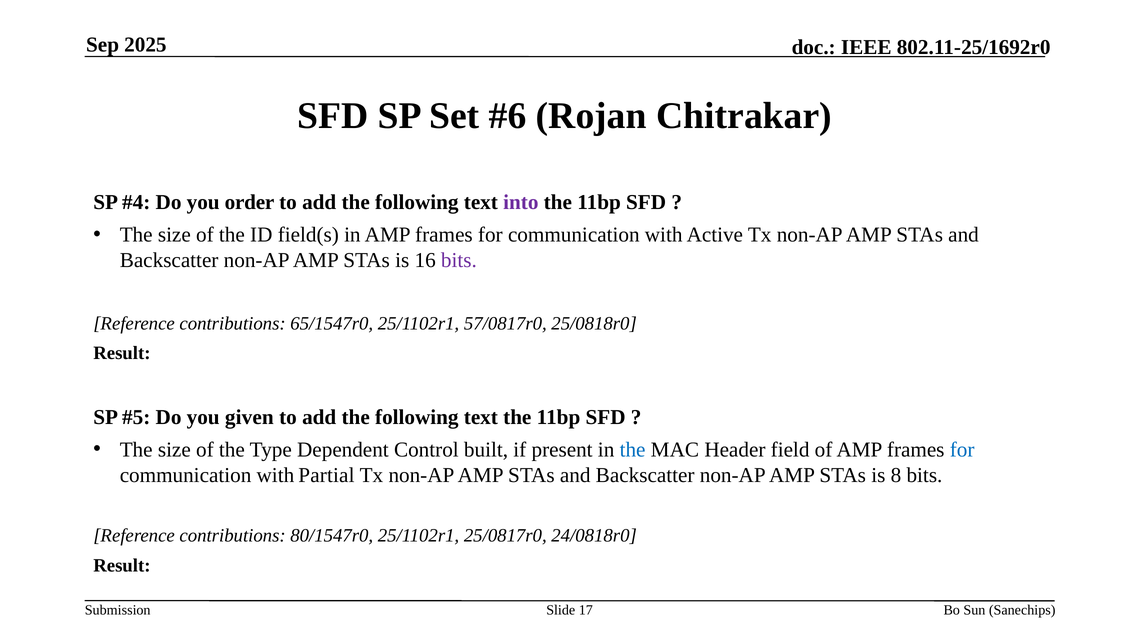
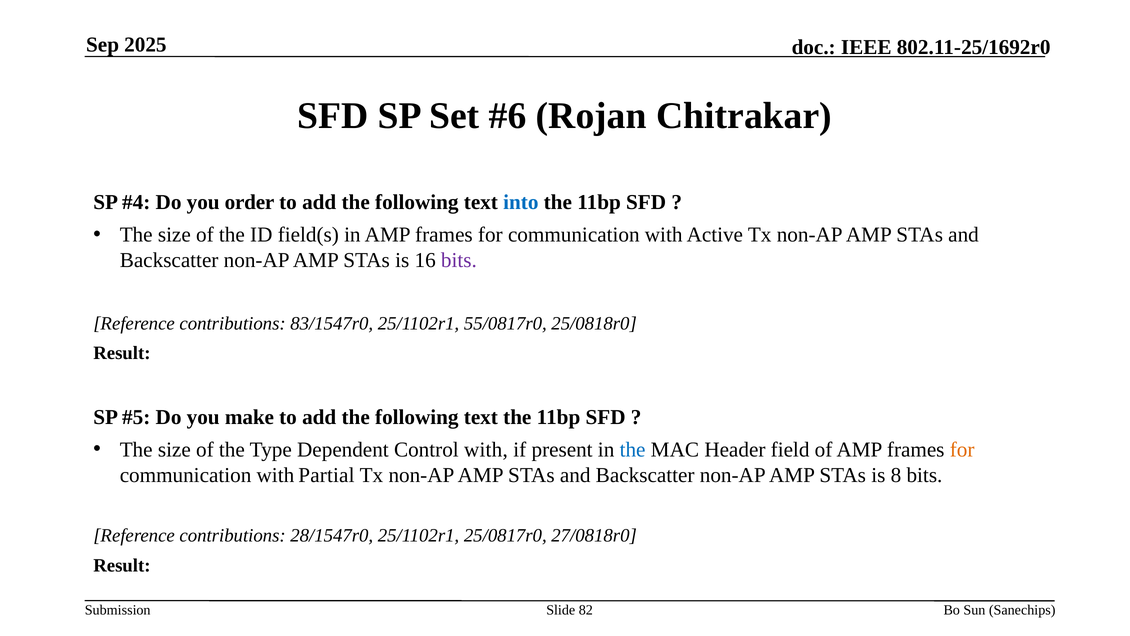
into colour: purple -> blue
65/1547r0: 65/1547r0 -> 83/1547r0
57/0817r0: 57/0817r0 -> 55/0817r0
given: given -> make
Control built: built -> with
for at (962, 449) colour: blue -> orange
80/1547r0: 80/1547r0 -> 28/1547r0
24/0818r0: 24/0818r0 -> 27/0818r0
17: 17 -> 82
